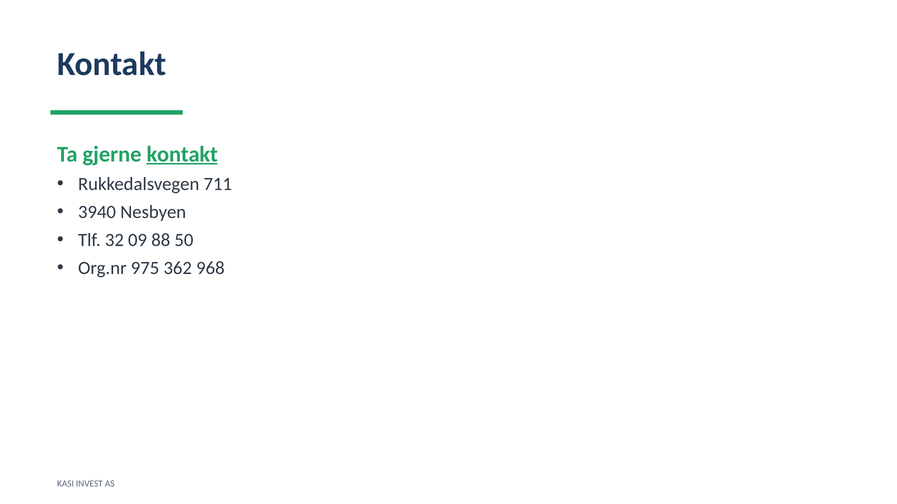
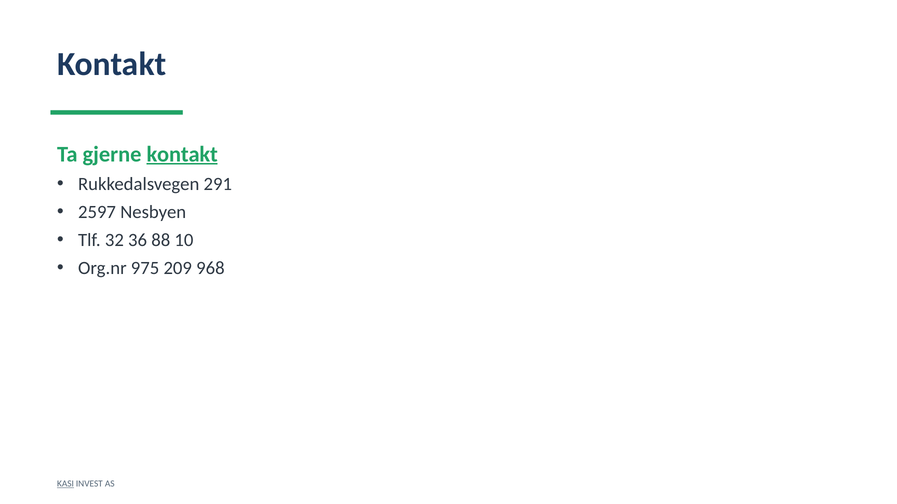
711: 711 -> 291
3940: 3940 -> 2597
09: 09 -> 36
50: 50 -> 10
362: 362 -> 209
KASI underline: none -> present
